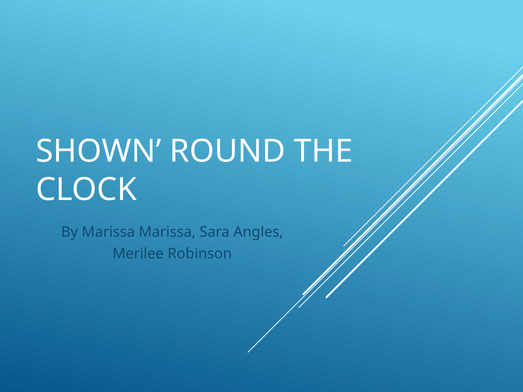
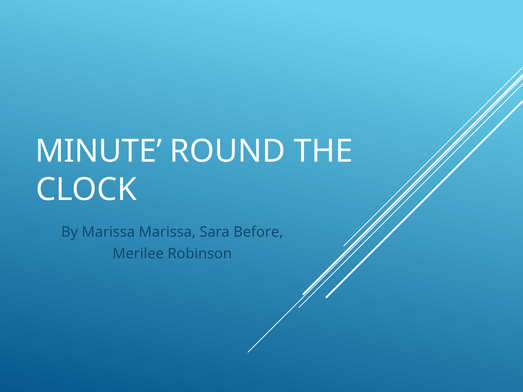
SHOWN: SHOWN -> MINUTE
Angles: Angles -> Before
